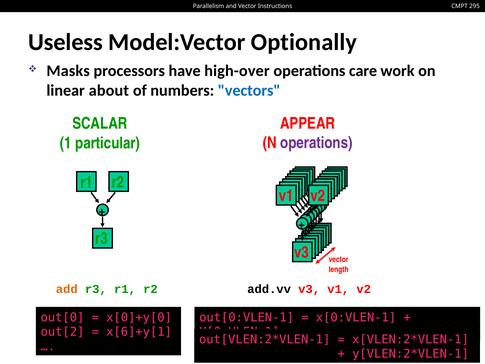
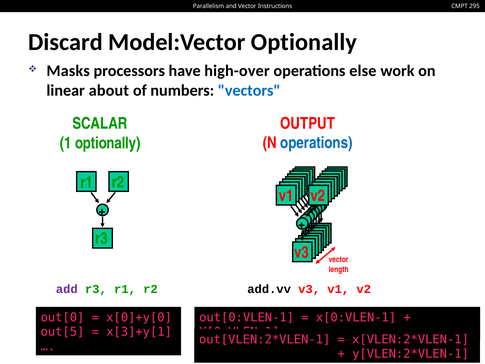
Useless: Useless -> Discard
care: care -> else
APPEAR: APPEAR -> OUTPUT
1 particular: particular -> optionally
operations at (316, 143) colour: purple -> blue
add colour: orange -> purple
out[2: out[2 -> out[5
x[6]+y[1: x[6]+y[1 -> x[3]+y[1
